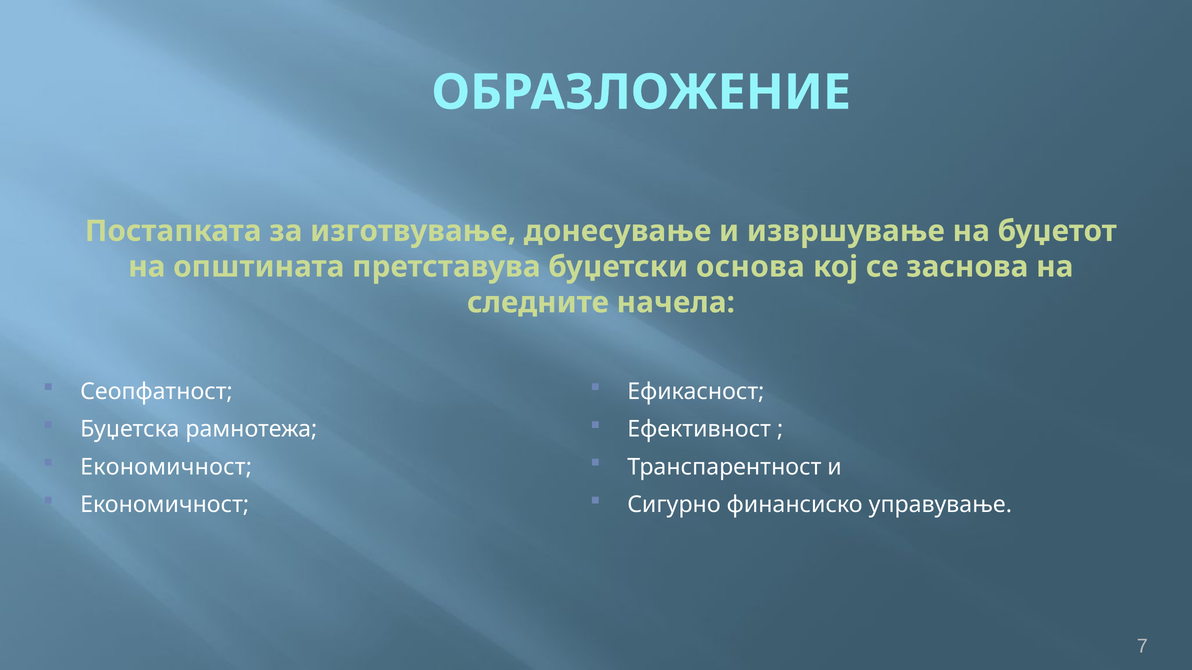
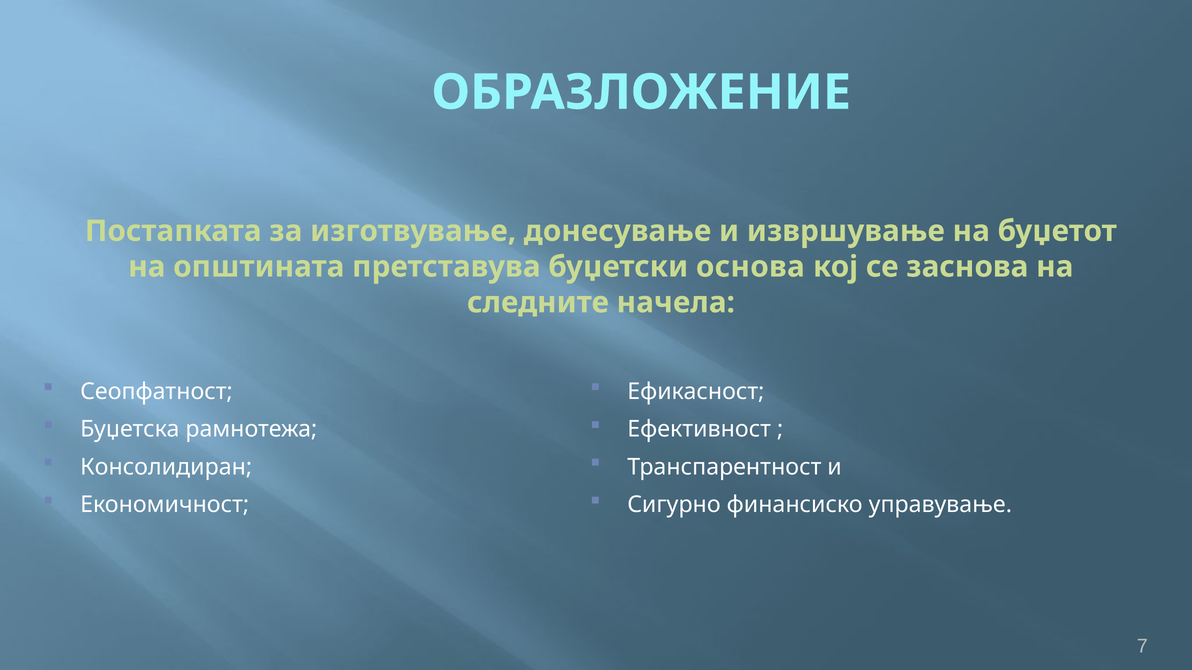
Економичност at (166, 467): Економичност -> Консолидиран
